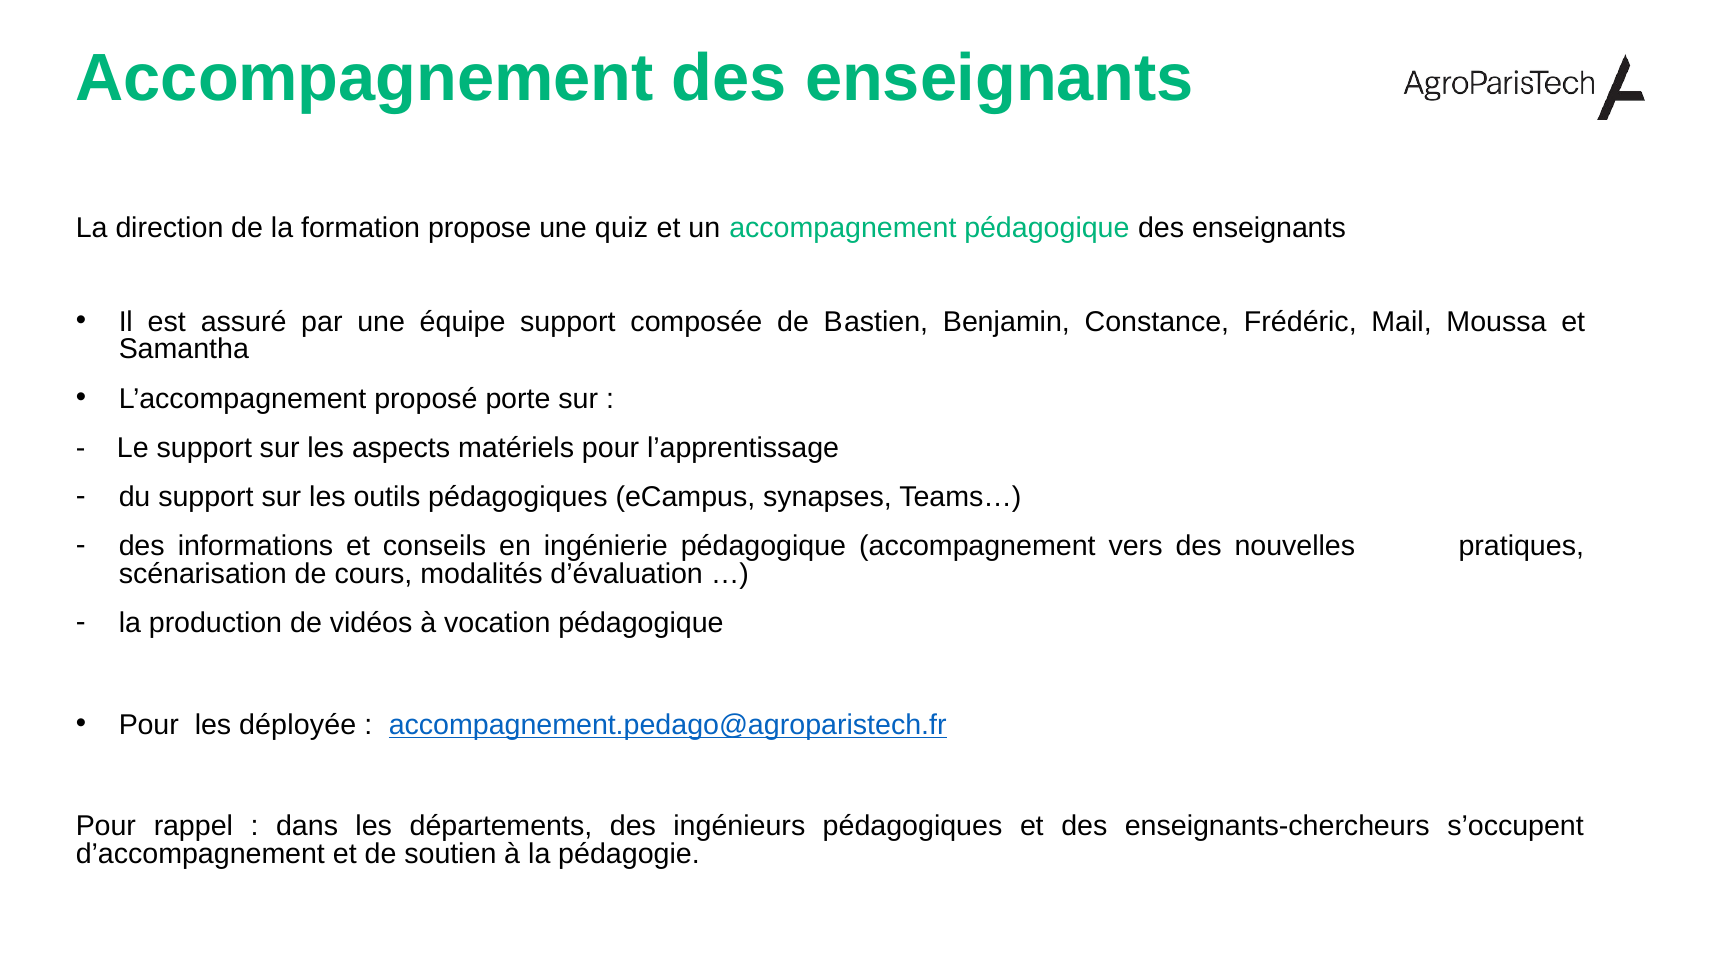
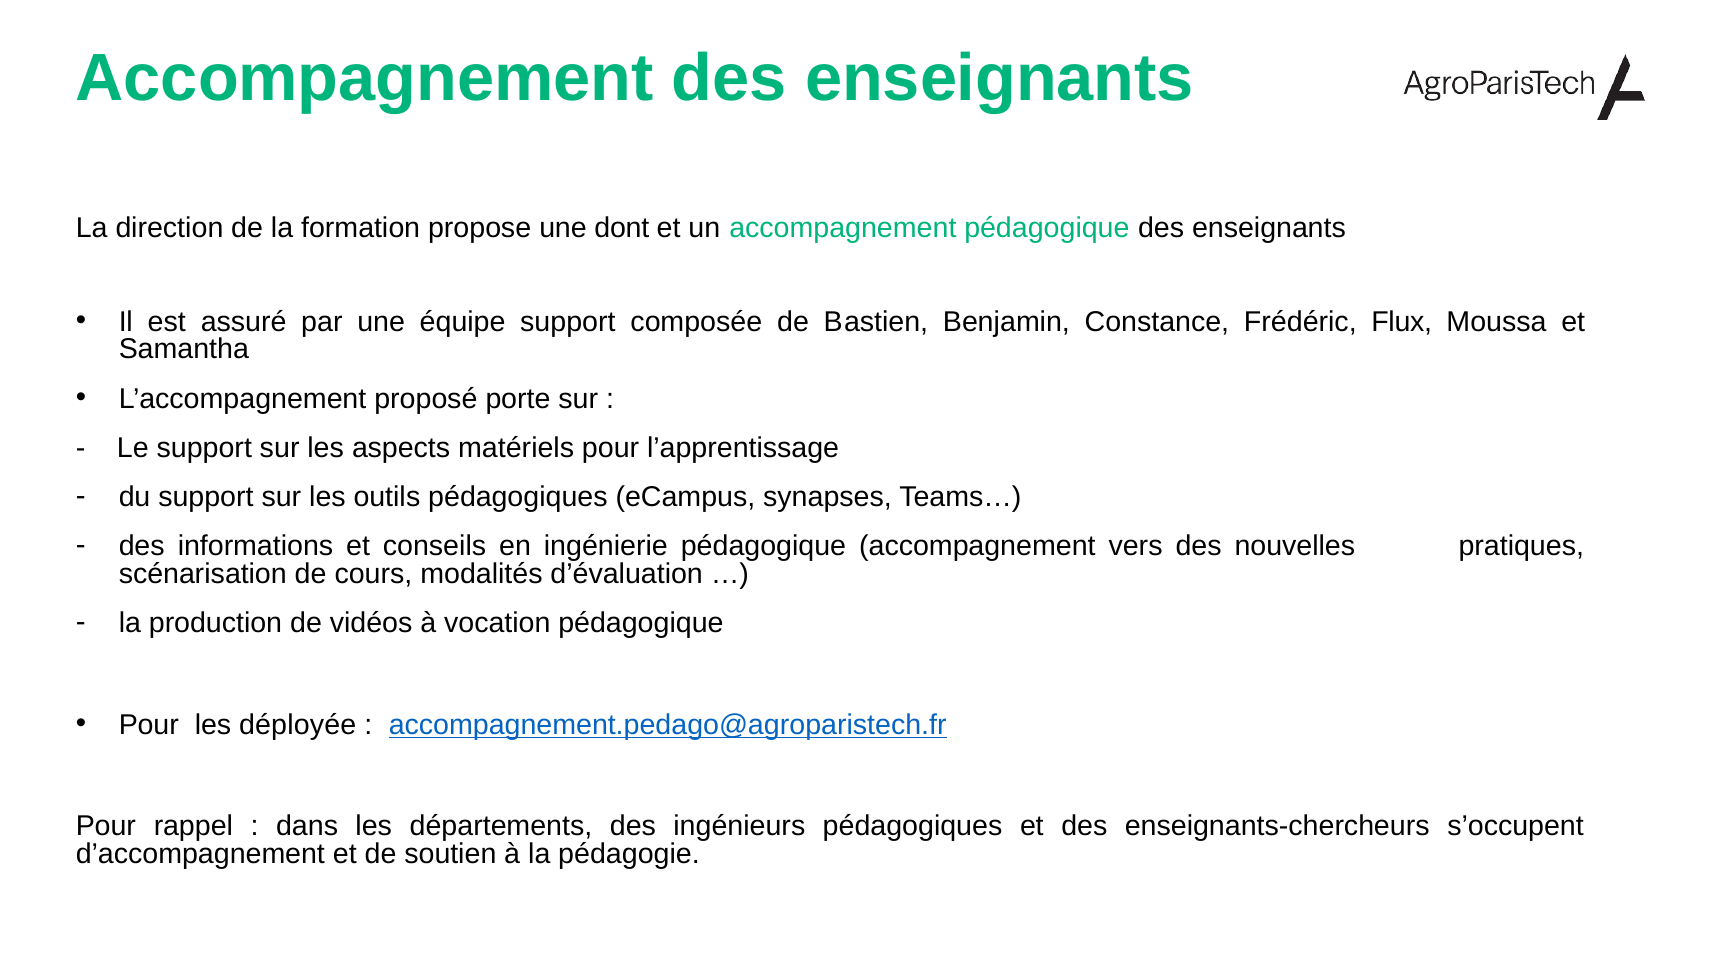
quiz: quiz -> dont
Mail: Mail -> Flux
